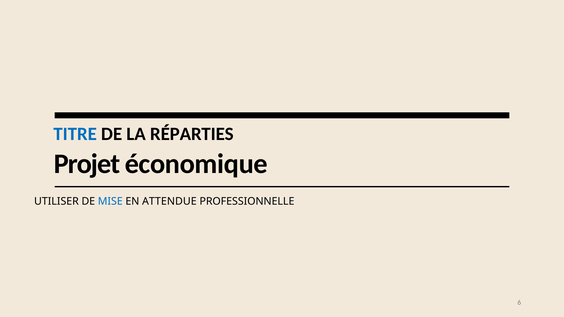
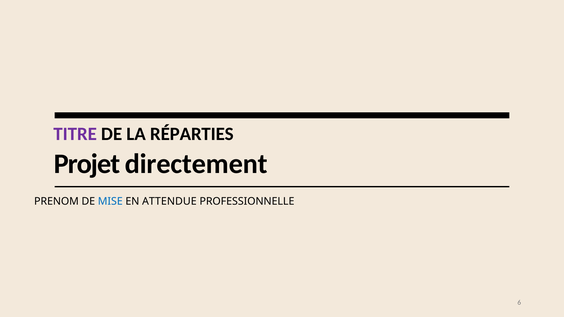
TITRE colour: blue -> purple
économique: économique -> directement
UTILISER: UTILISER -> PRENOM
